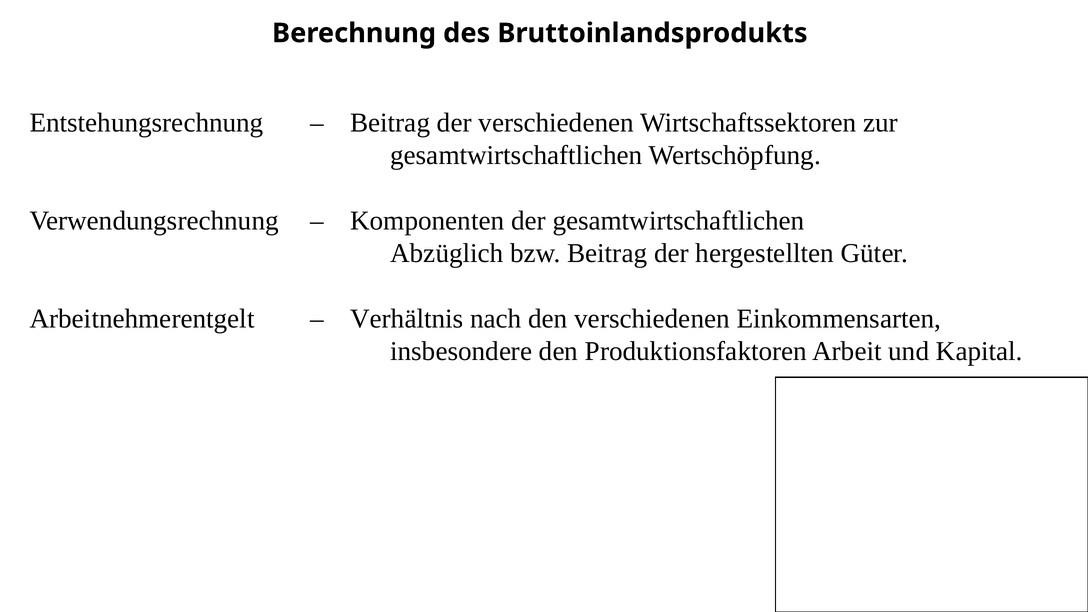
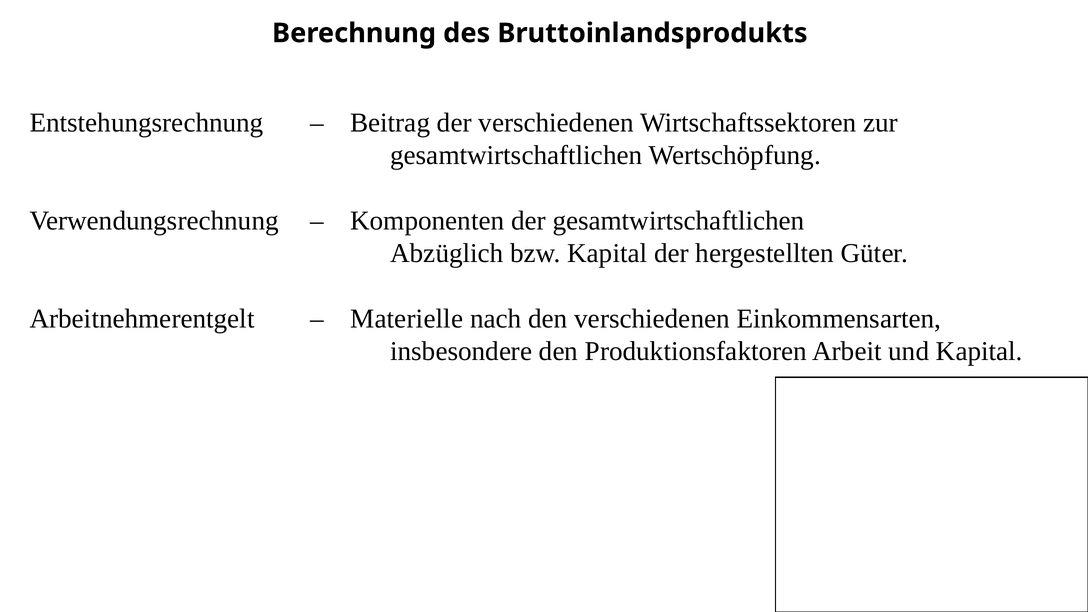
bzw Beitrag: Beitrag -> Kapital
Verhältnis: Verhältnis -> Materielle
